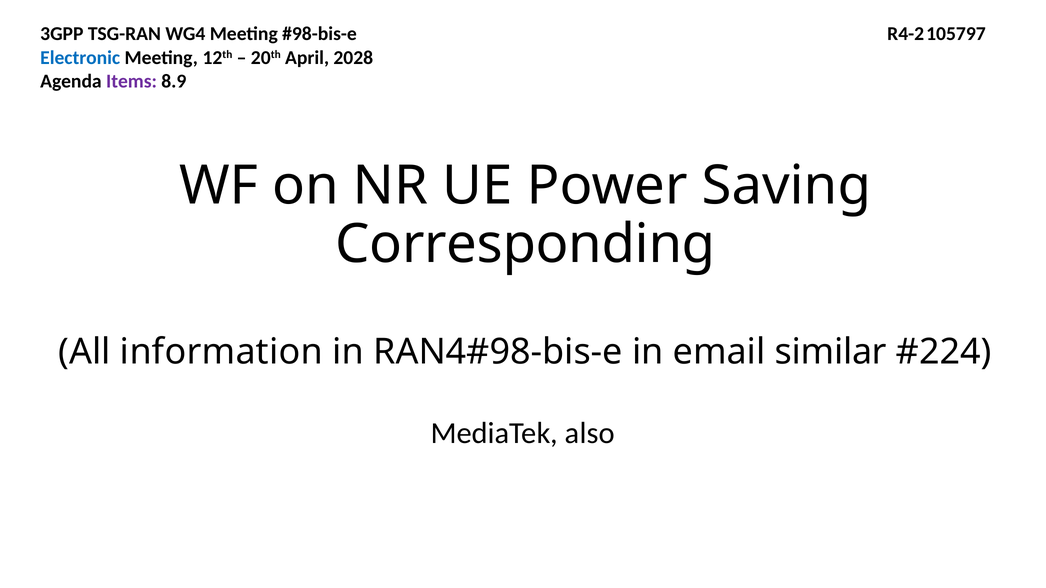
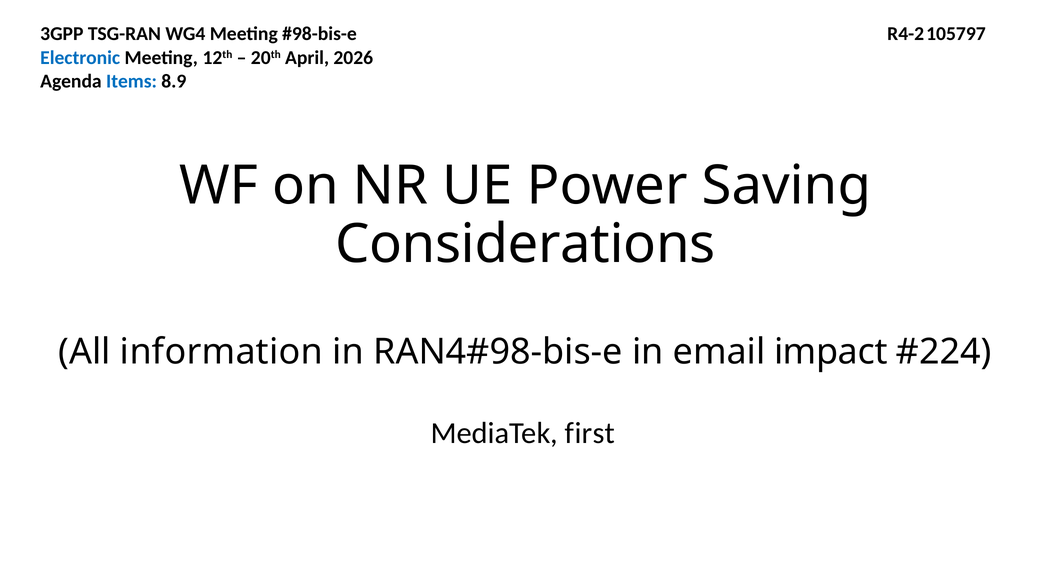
2028: 2028 -> 2026
Items colour: purple -> blue
Corresponding: Corresponding -> Considerations
similar: similar -> impact
also: also -> first
